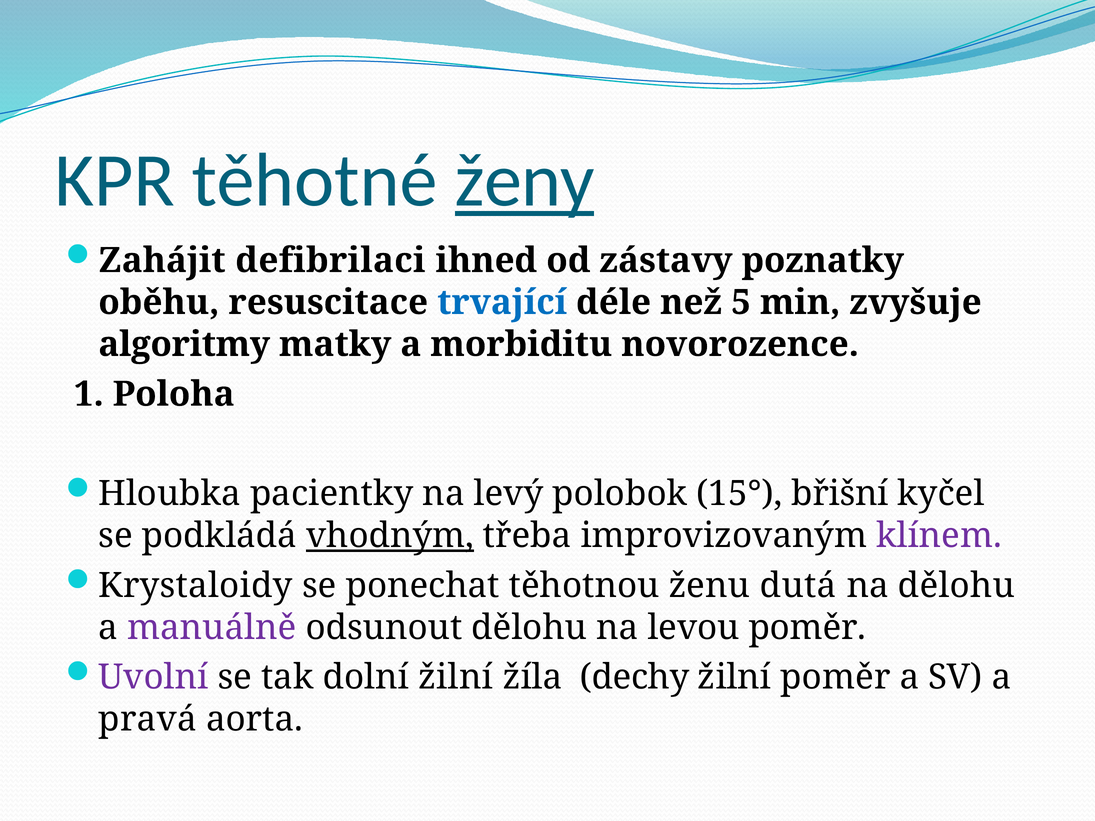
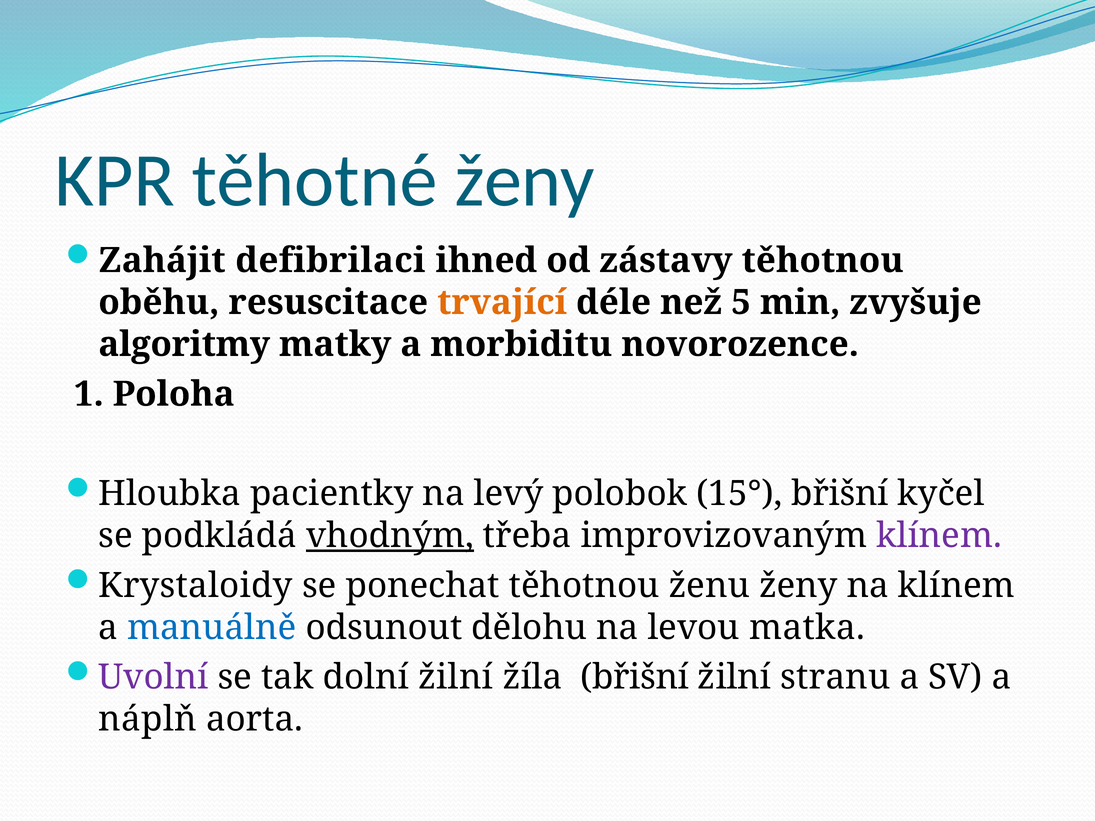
ženy at (525, 181) underline: present -> none
zástavy poznatky: poznatky -> těhotnou
trvající colour: blue -> orange
ženu dutá: dutá -> ženy
na dělohu: dělohu -> klínem
manuálně colour: purple -> blue
levou poměr: poměr -> matka
žíla dechy: dechy -> břišní
žilní poměr: poměr -> stranu
pravá: pravá -> náplň
